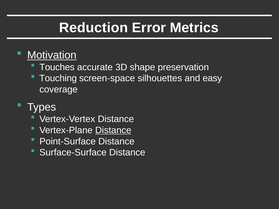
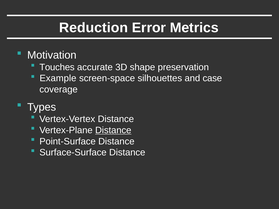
Motivation underline: present -> none
Touching: Touching -> Example
easy: easy -> case
